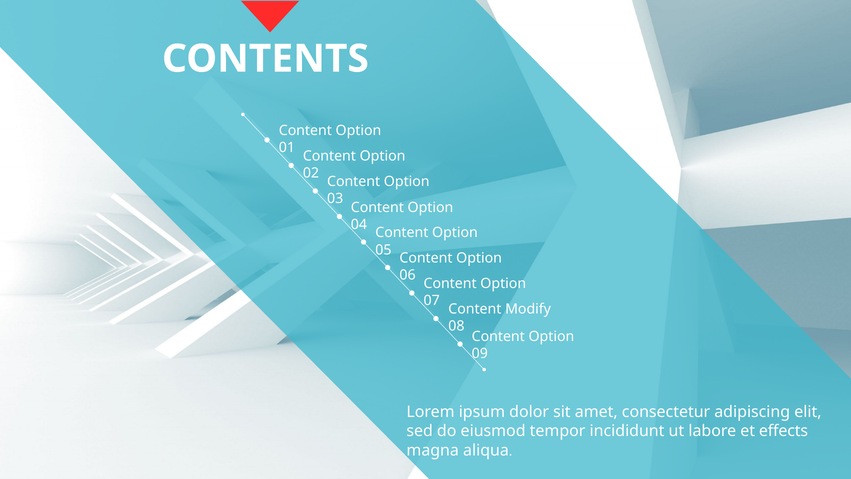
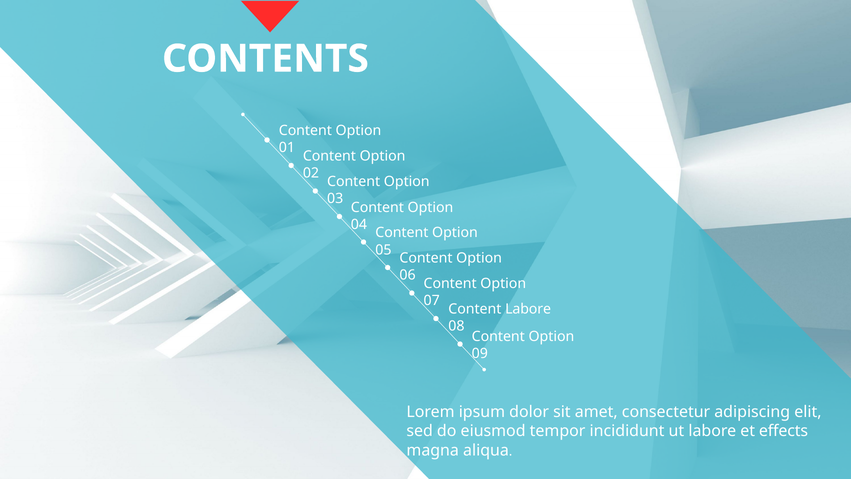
Content Modify: Modify -> Labore
